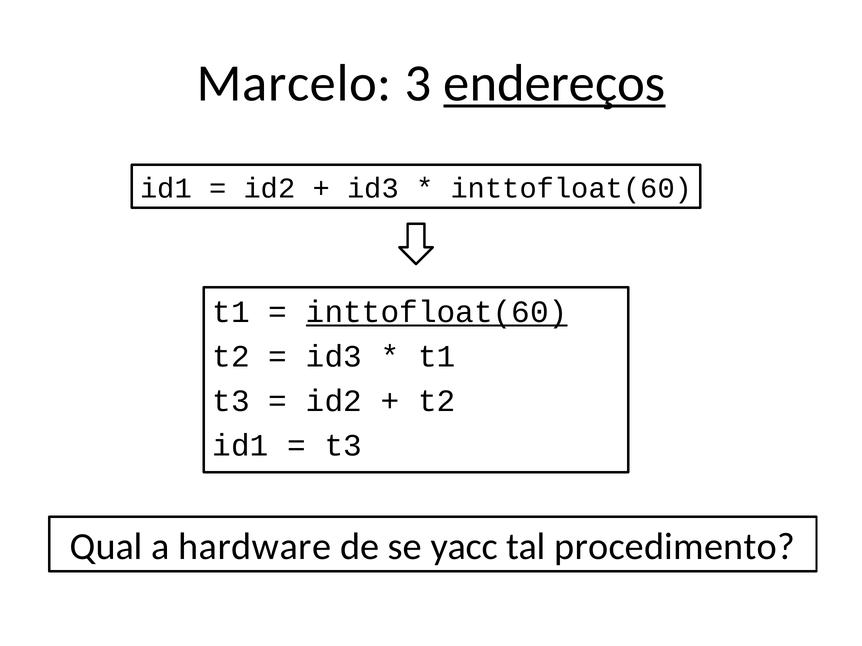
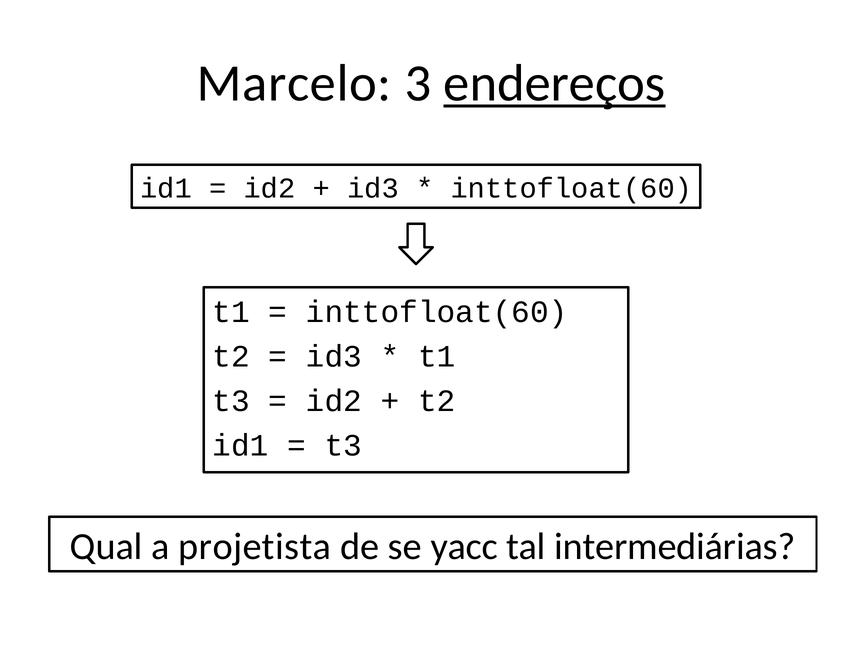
inttofloat(60 at (437, 312) underline: present -> none
hardware: hardware -> projetista
procedimento: procedimento -> intermediárias
